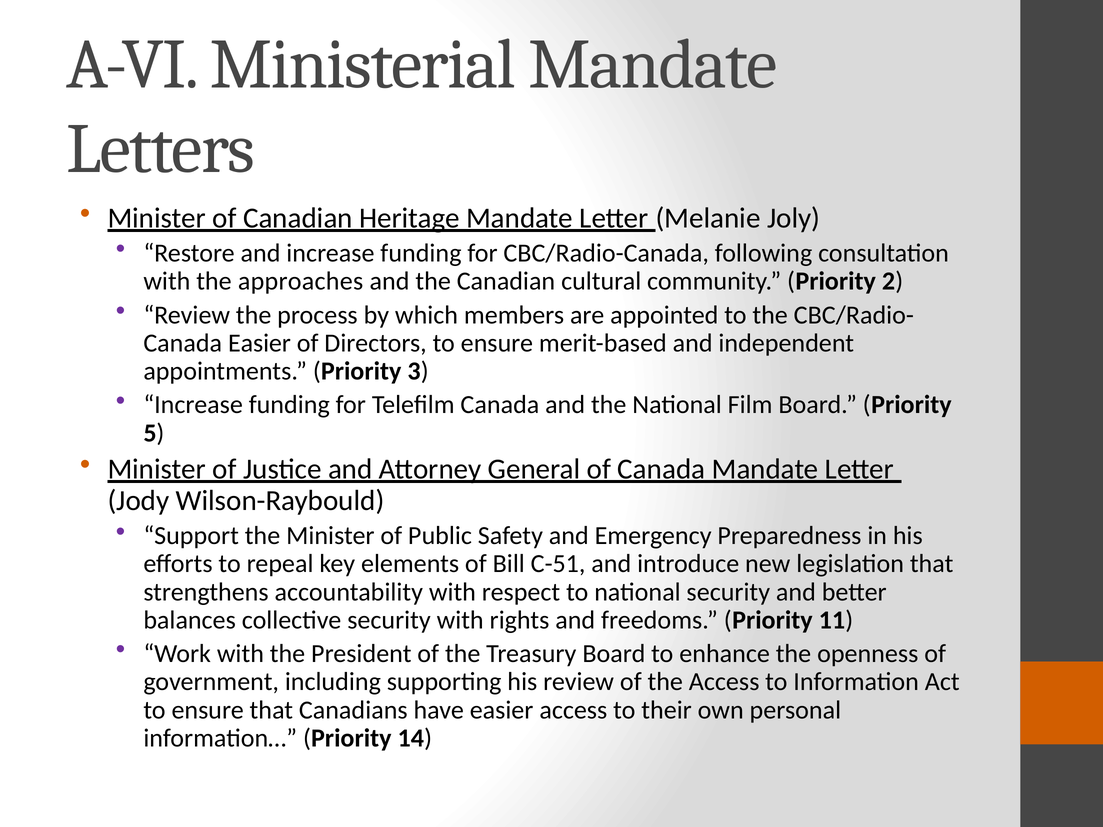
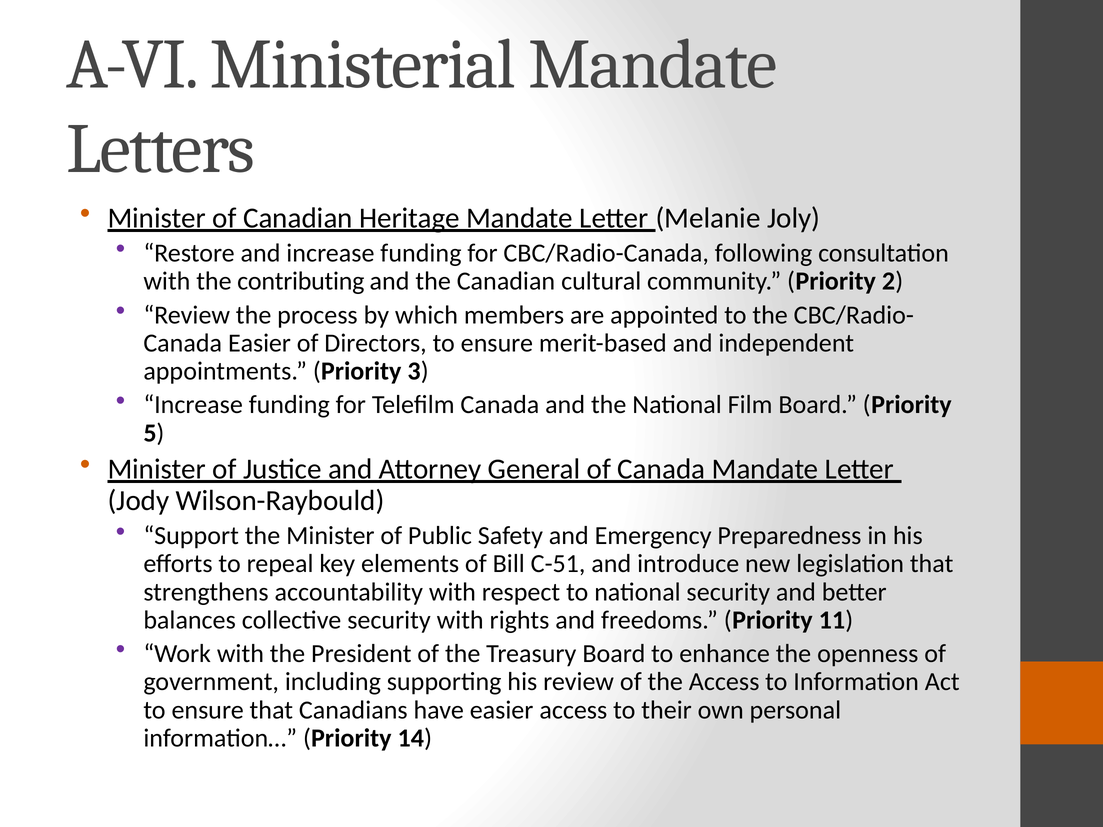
approaches: approaches -> contributing
